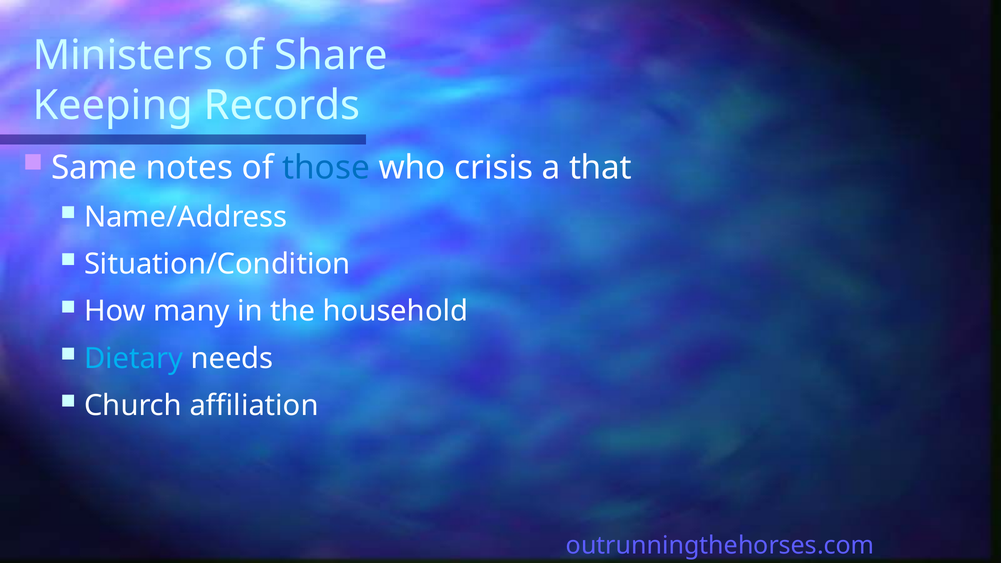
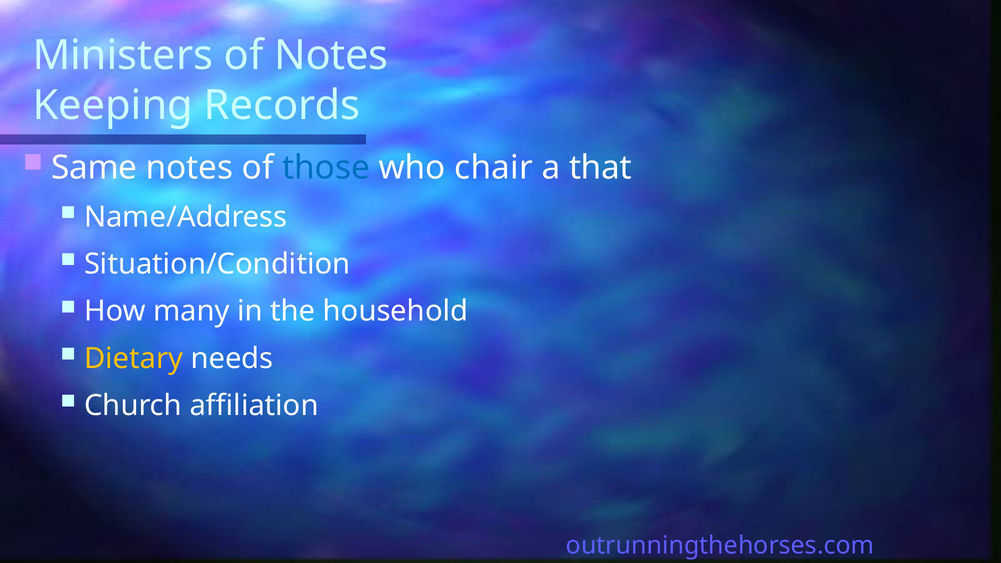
of Share: Share -> Notes
crisis: crisis -> chair
Dietary colour: light blue -> yellow
